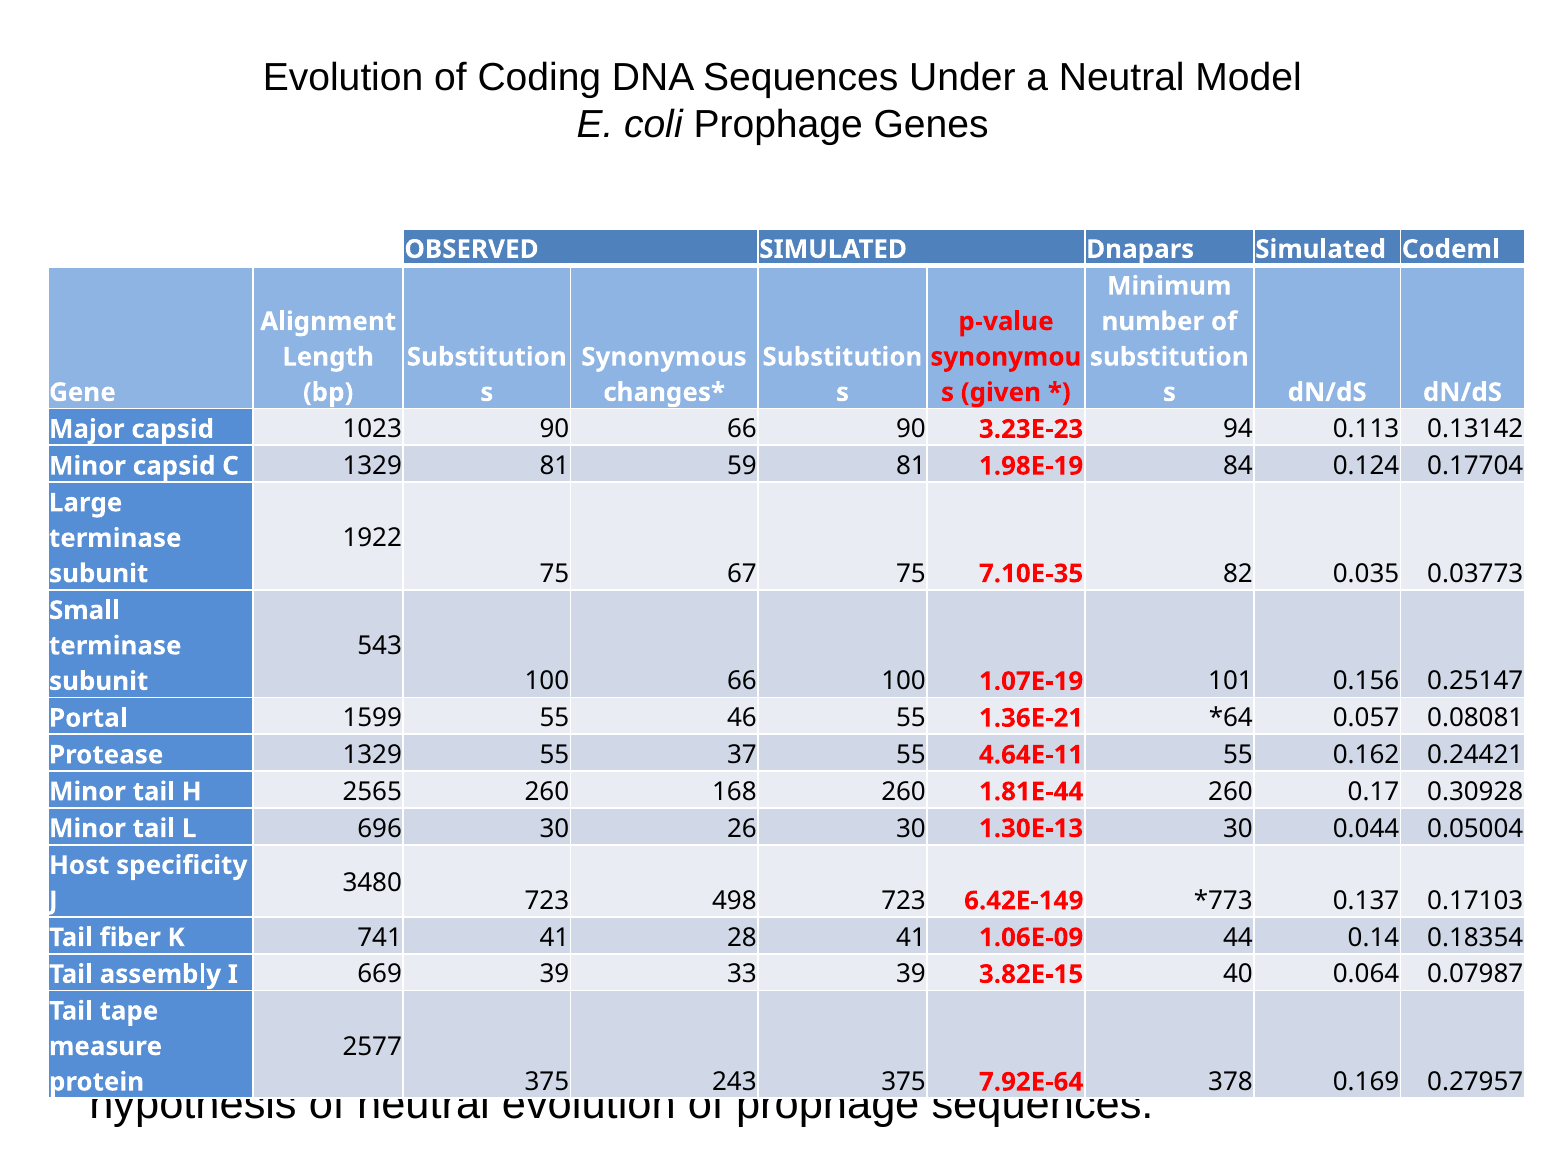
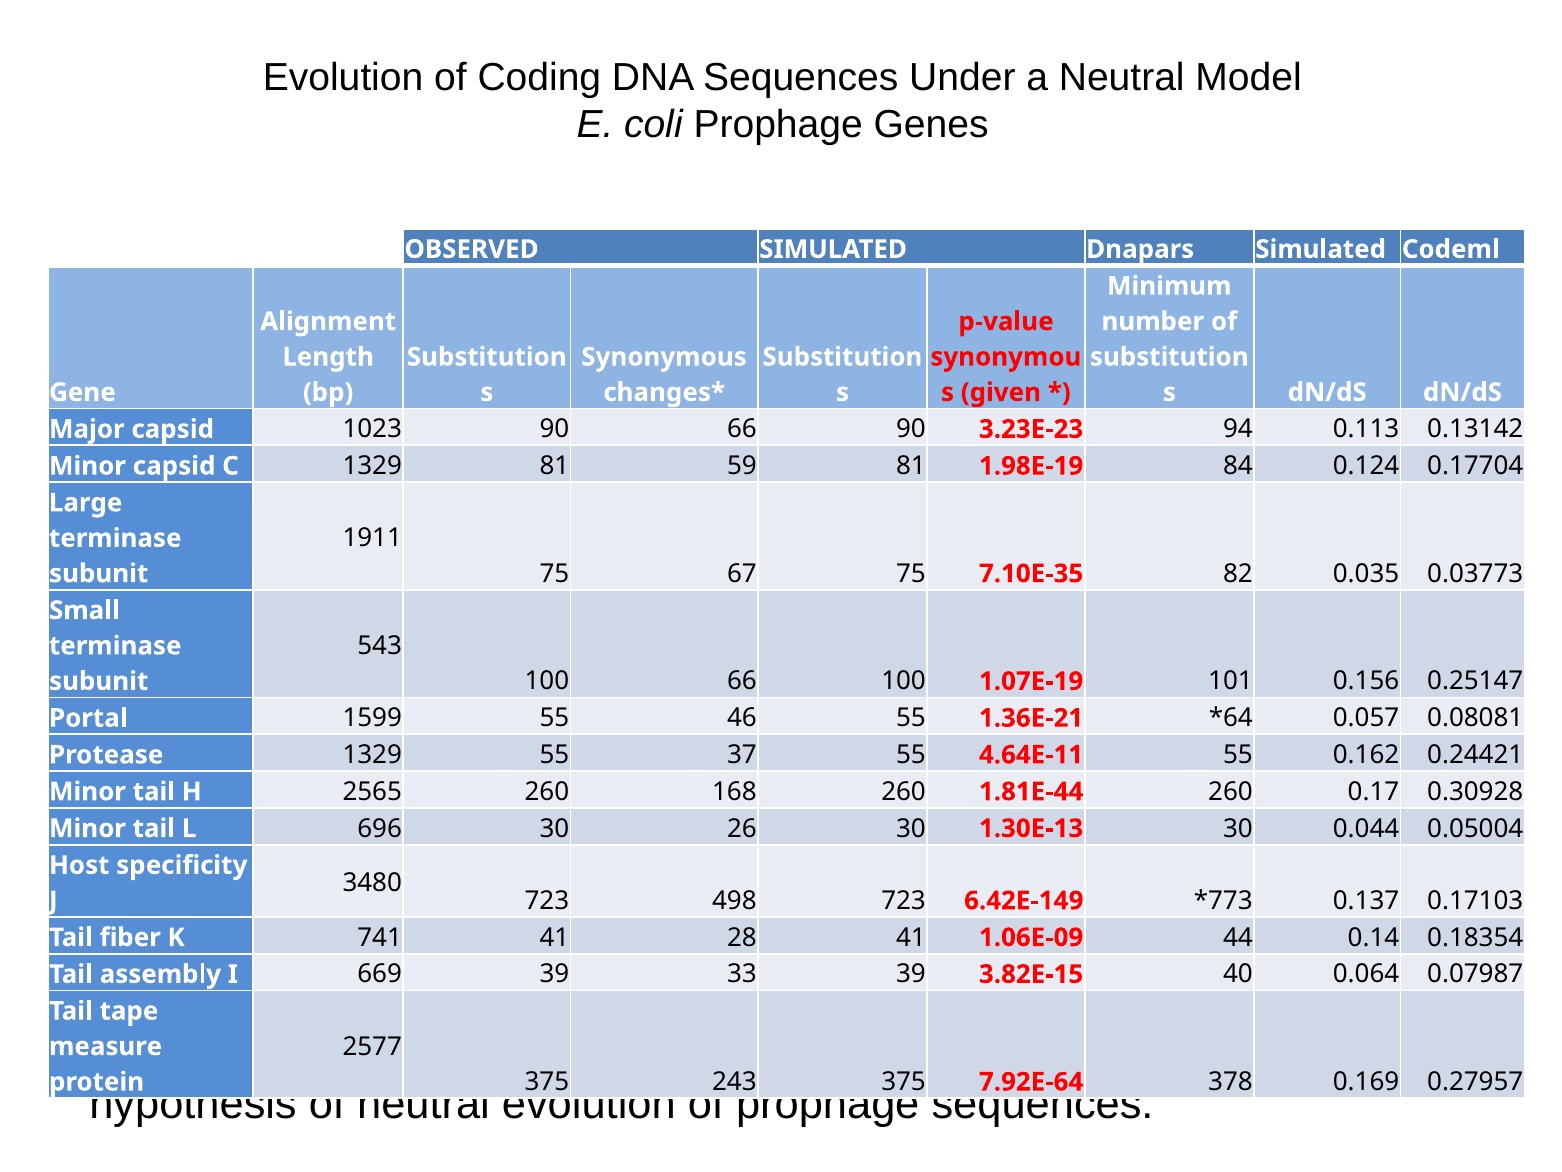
1922: 1922 -> 1911
